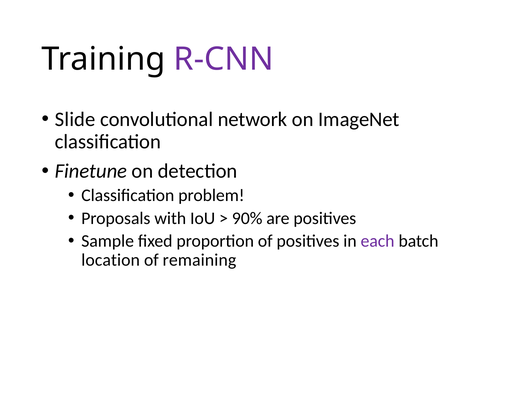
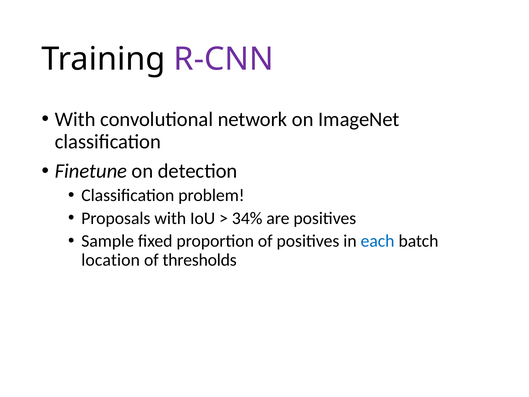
Slide at (75, 119): Slide -> With
90%: 90% -> 34%
each colour: purple -> blue
remaining: remaining -> thresholds
